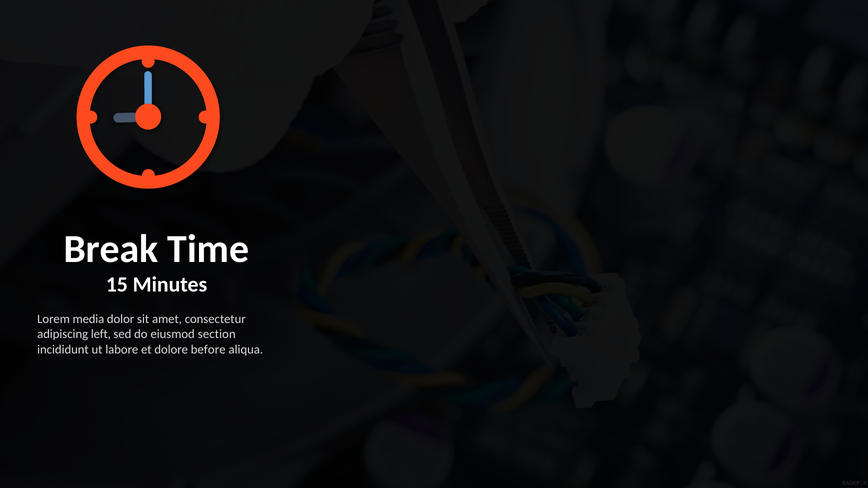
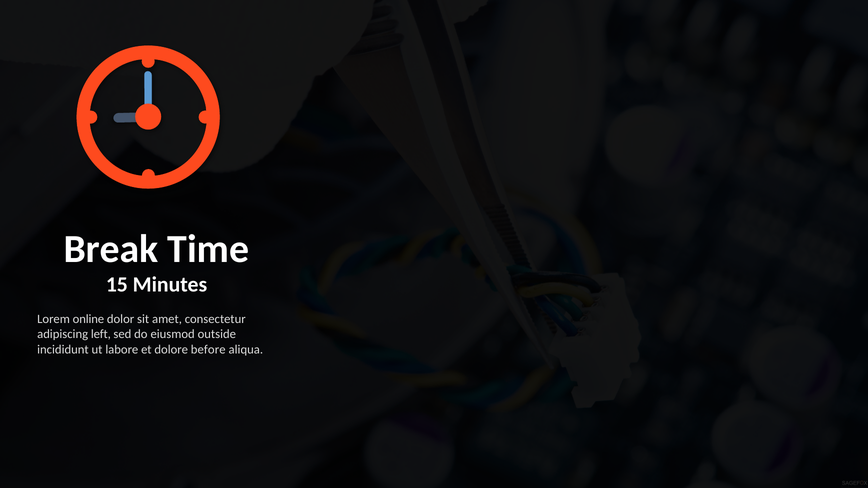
media: media -> online
section: section -> outside
